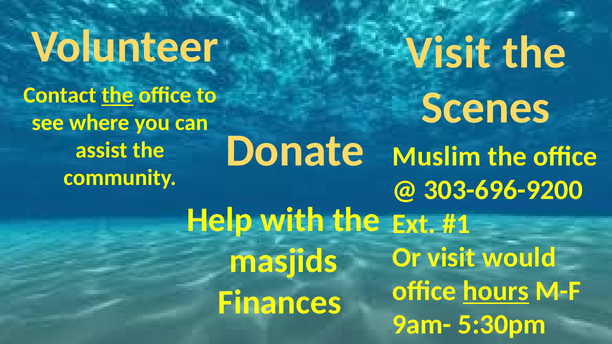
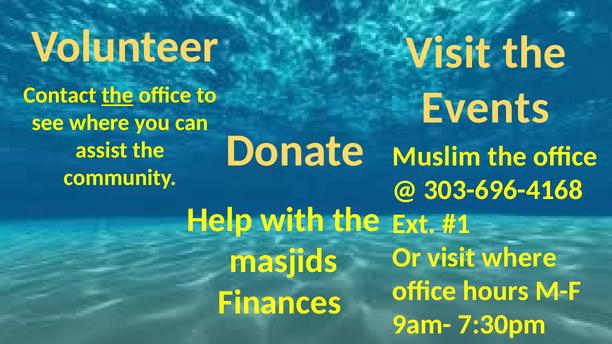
Scenes: Scenes -> Events
303-696-9200: 303-696-9200 -> 303-696-4168
visit would: would -> where
hours underline: present -> none
5:30pm: 5:30pm -> 7:30pm
